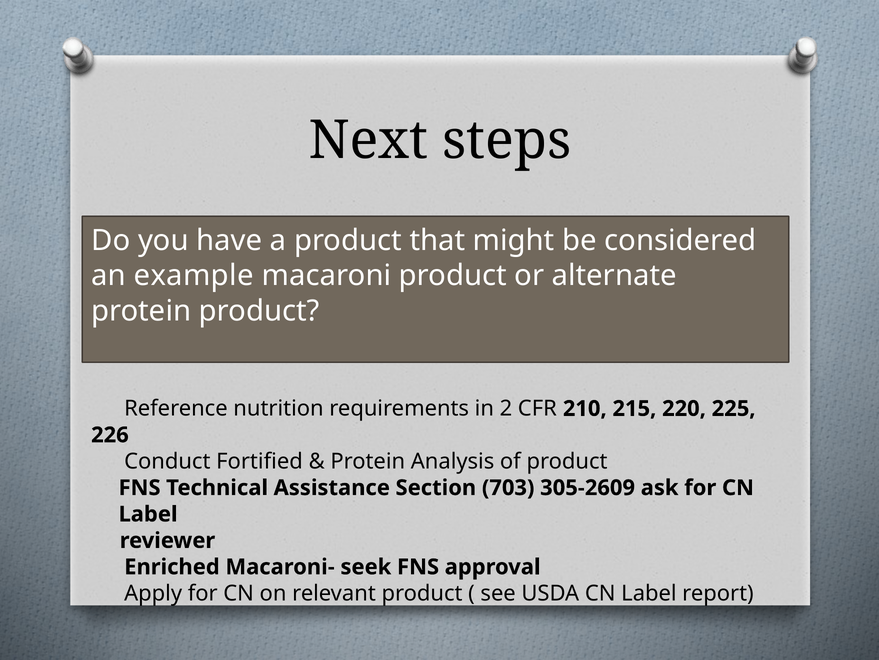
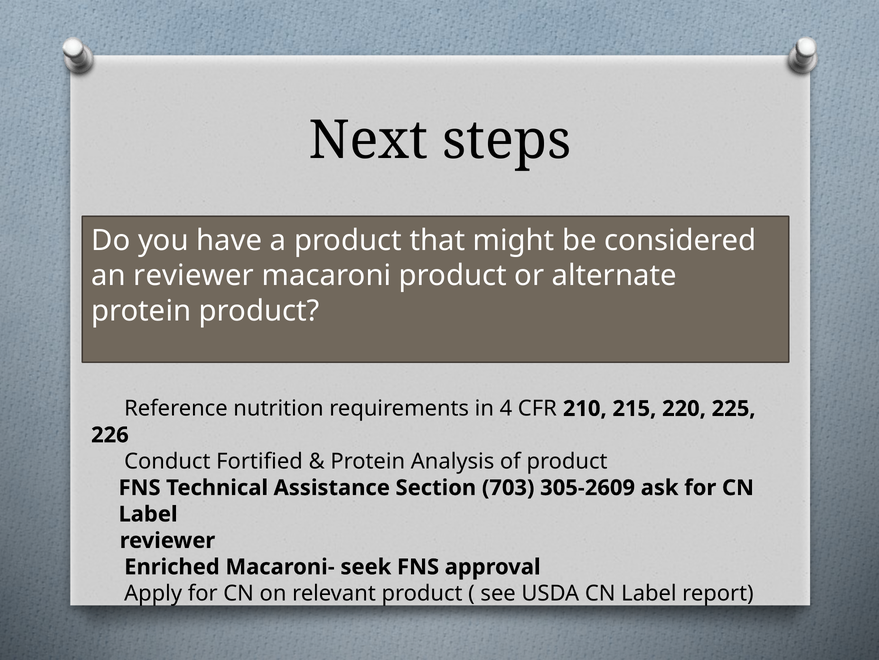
an example: example -> reviewer
2: 2 -> 4
